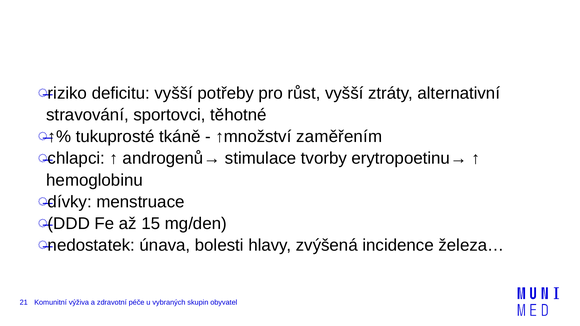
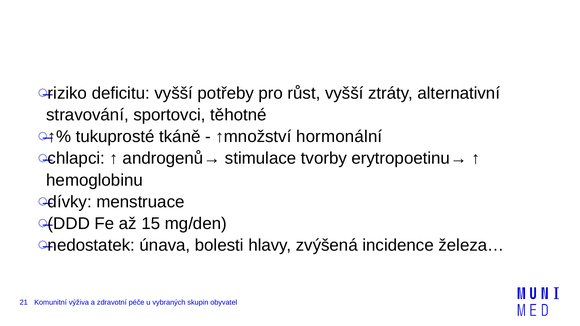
zaměřením: zaměřením -> hormonální
